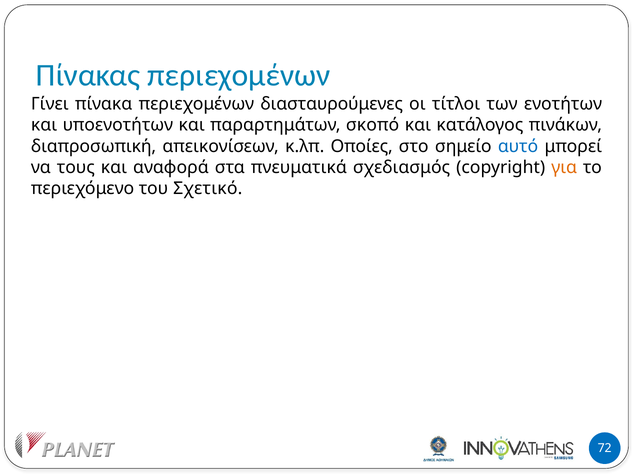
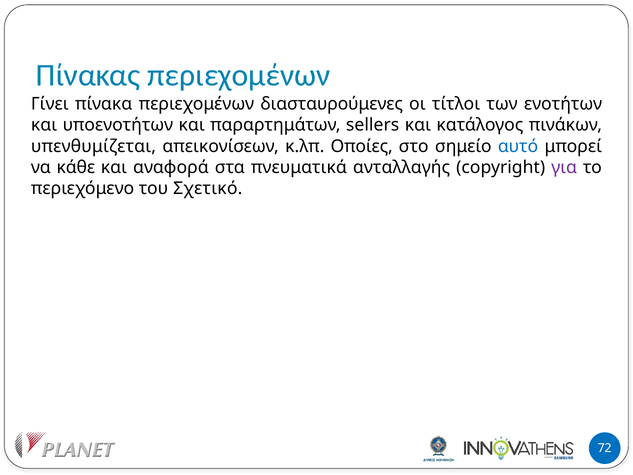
σκοπό: σκοπό -> sellers
διαπροσωπική: διαπροσωπική -> υπενθυμίζεται
τους: τους -> κάθε
σχεδιασμός: σχεδιασμός -> ανταλλαγής
για colour: orange -> purple
